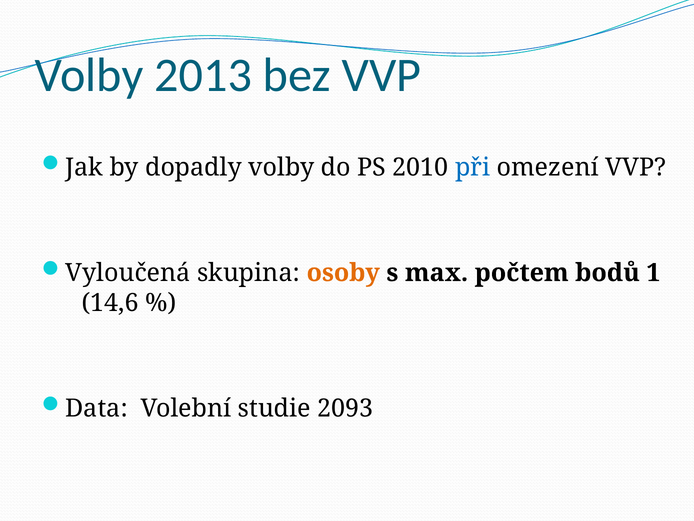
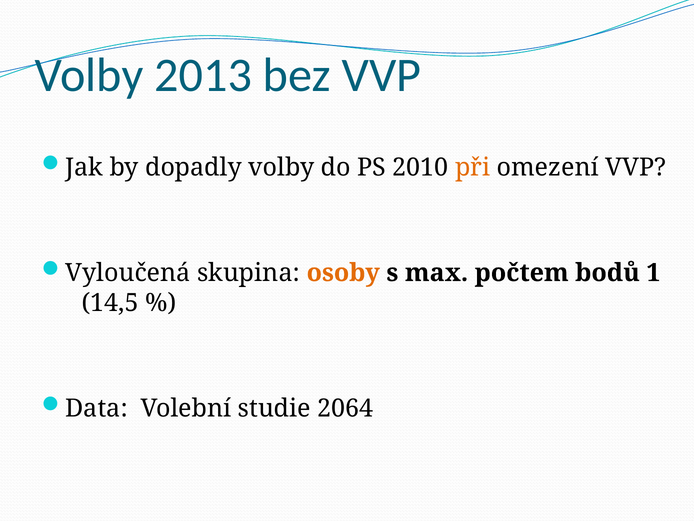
při colour: blue -> orange
14,6: 14,6 -> 14,5
2093: 2093 -> 2064
